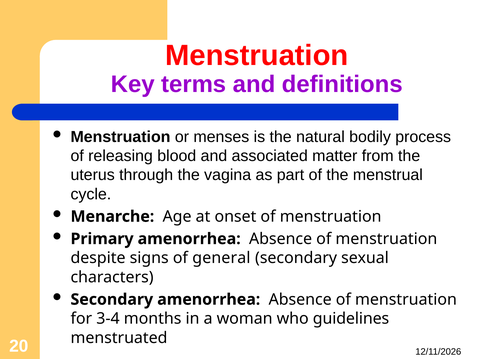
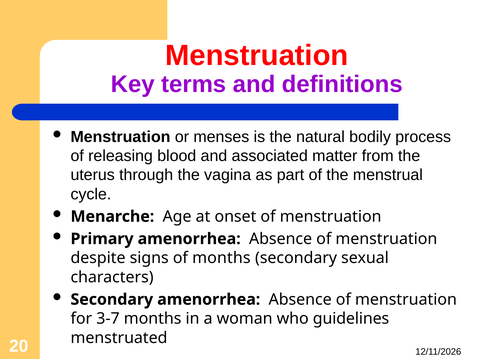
of general: general -> months
3-4: 3-4 -> 3-7
